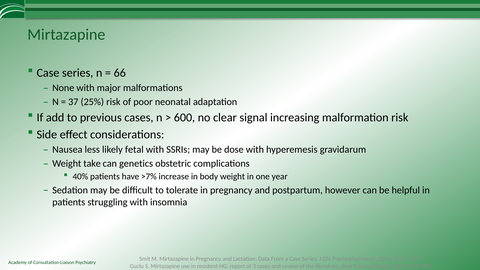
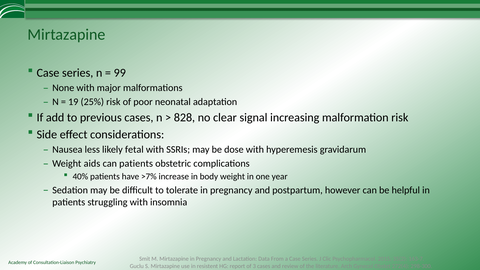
66: 66 -> 99
37: 37 -> 19
600: 600 -> 828
take: take -> aids
can genetics: genetics -> patients
